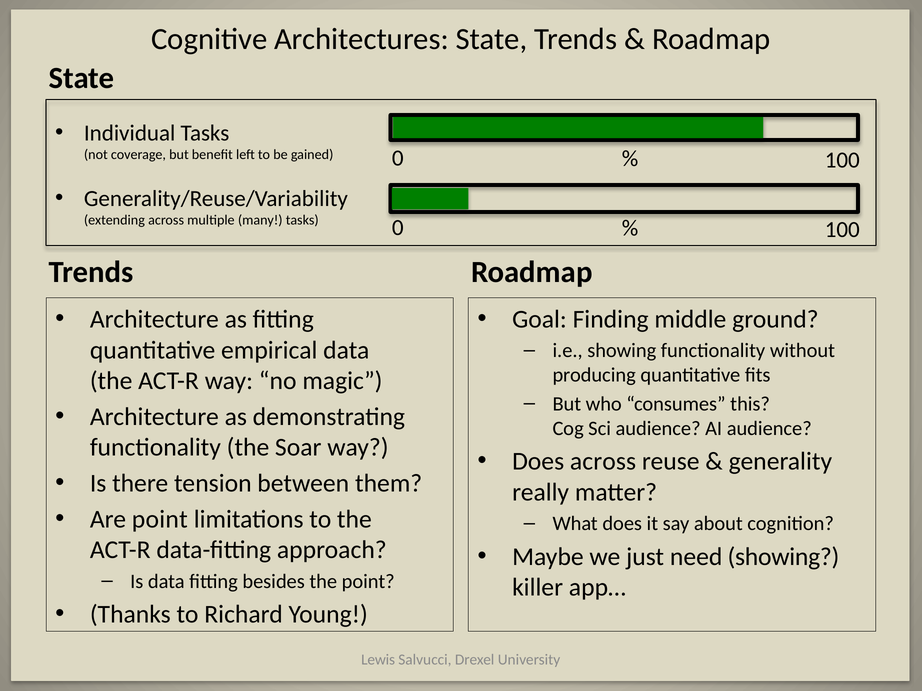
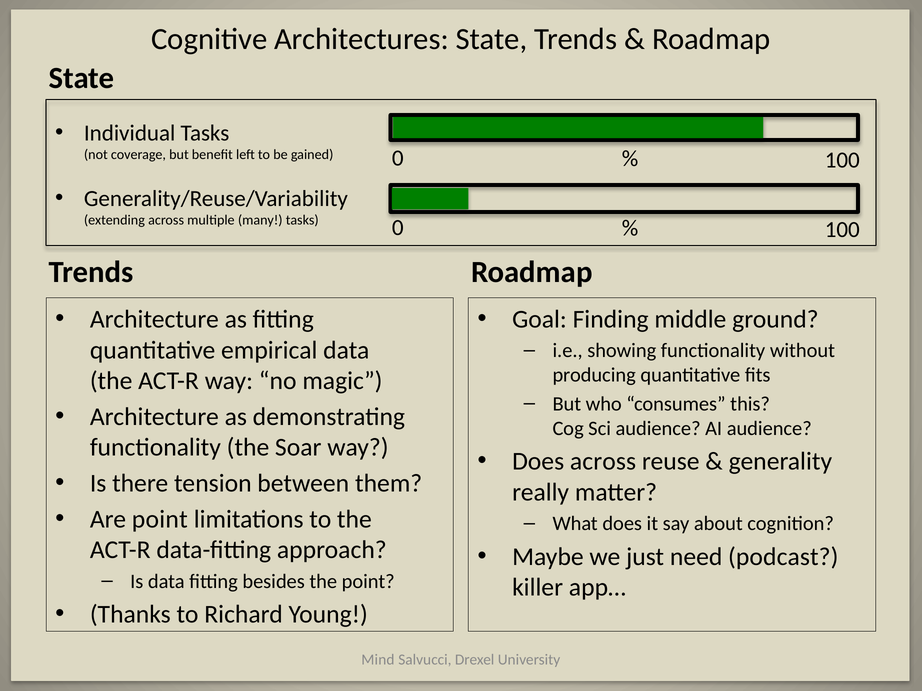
need showing: showing -> podcast
Lewis: Lewis -> Mind
